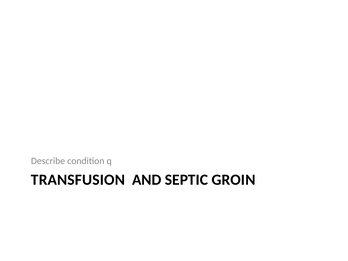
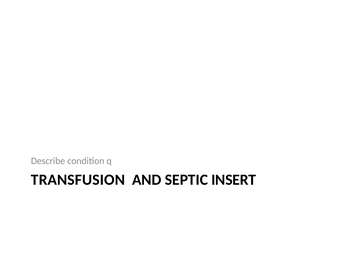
GROIN: GROIN -> INSERT
